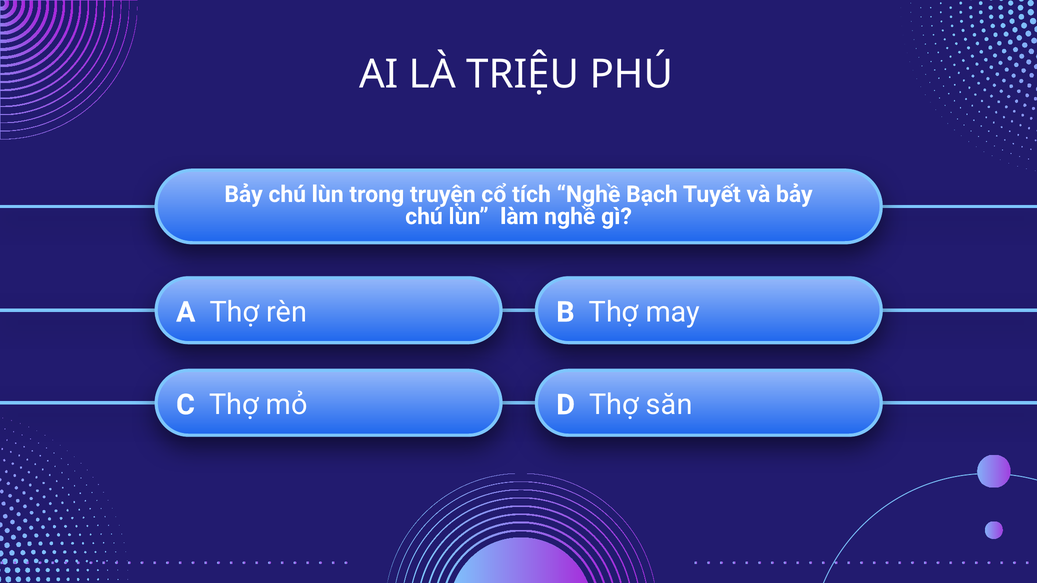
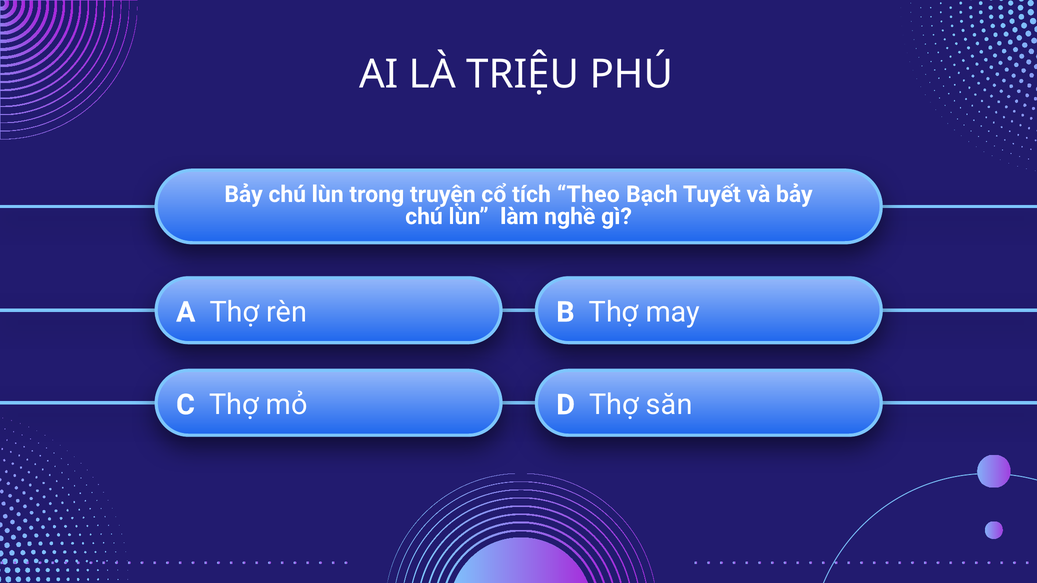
tích Nghề: Nghề -> Theo
